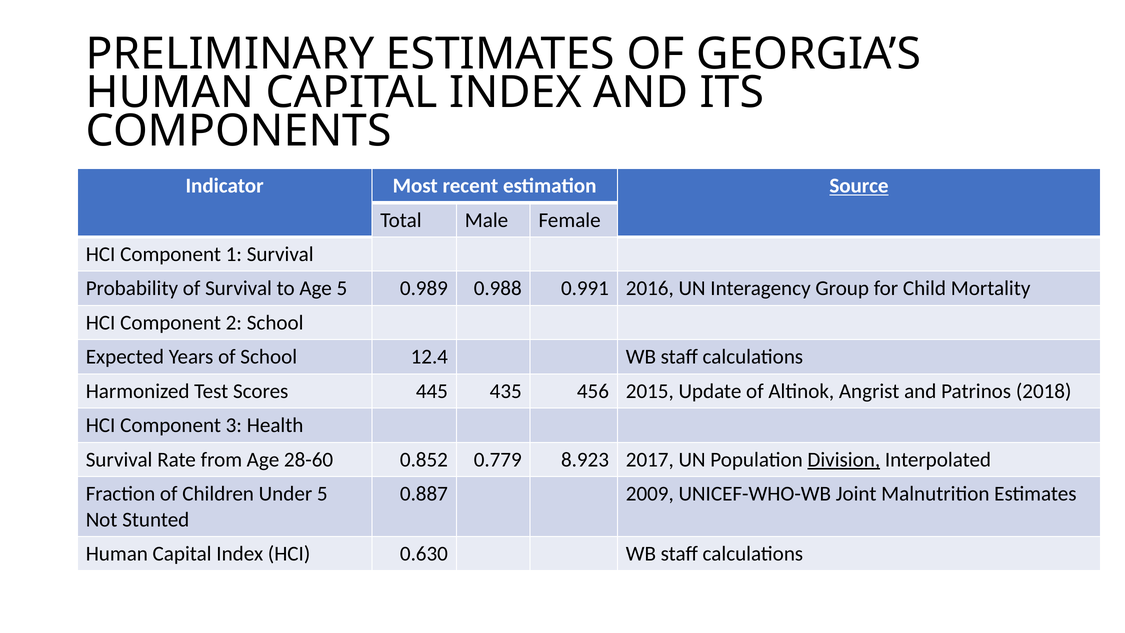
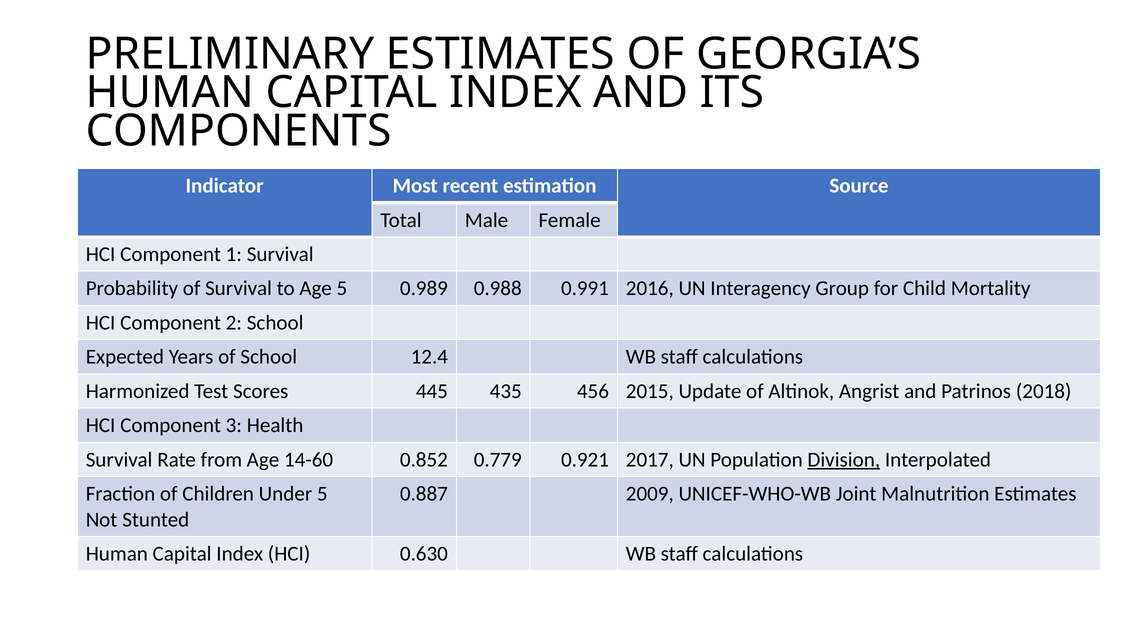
Source underline: present -> none
28-60: 28-60 -> 14-60
8.923: 8.923 -> 0.921
